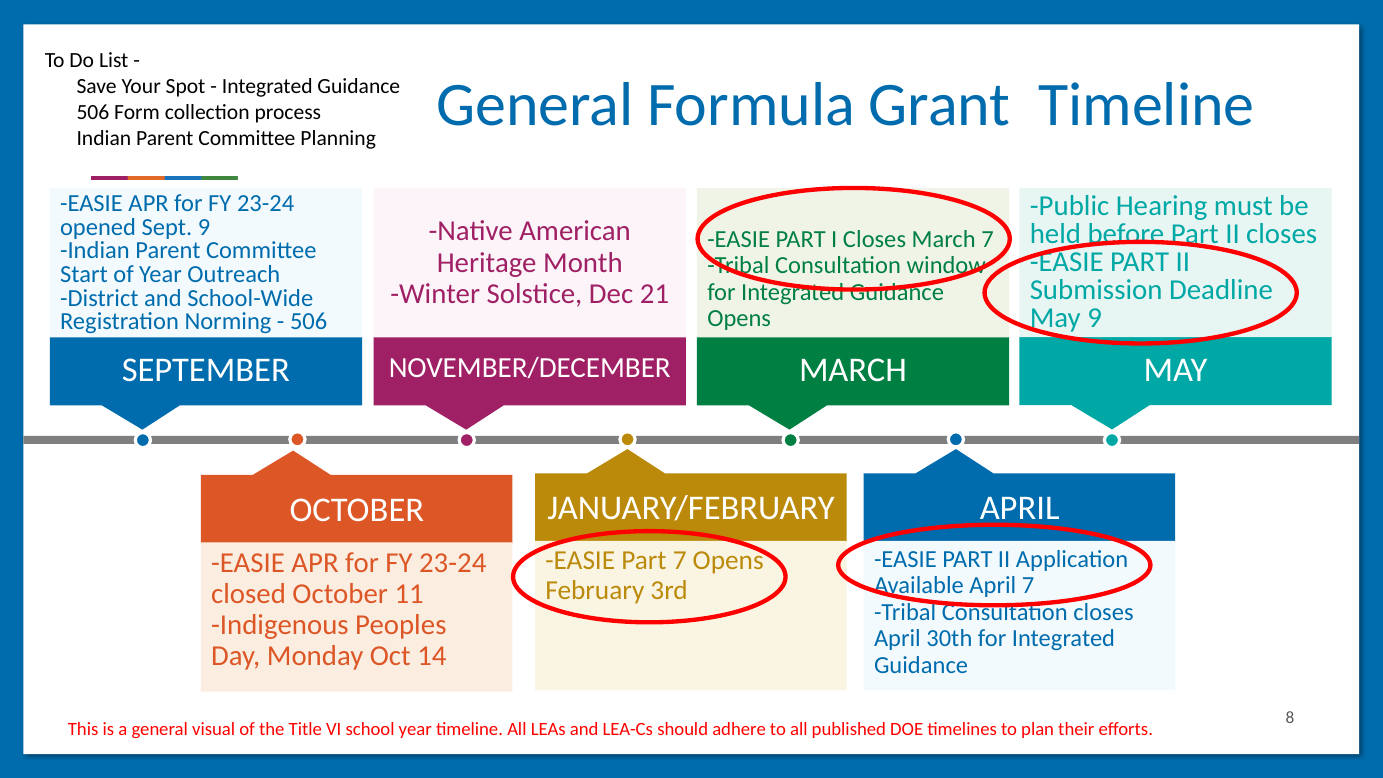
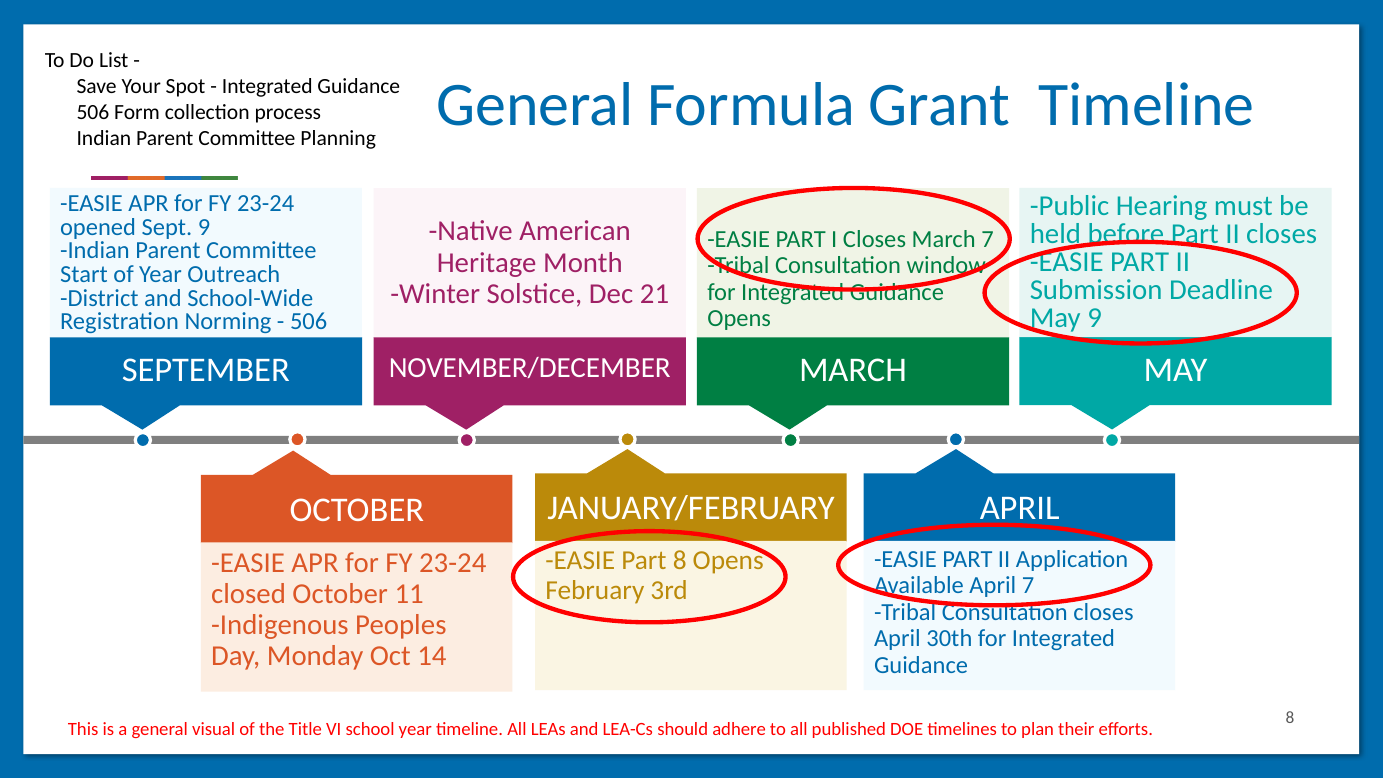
Part 7: 7 -> 8
